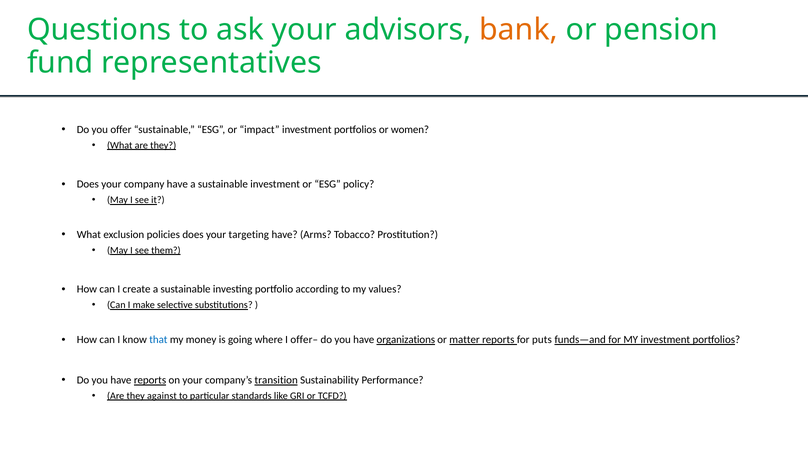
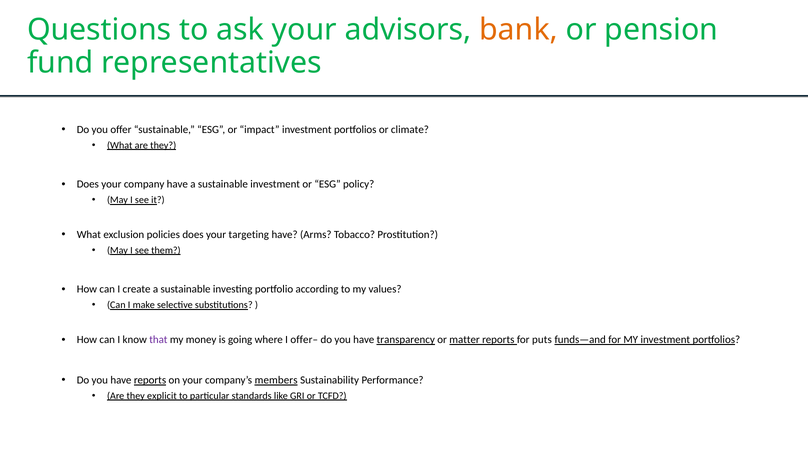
women: women -> climate
that colour: blue -> purple
organizations: organizations -> transparency
transition: transition -> members
against: against -> explicit
